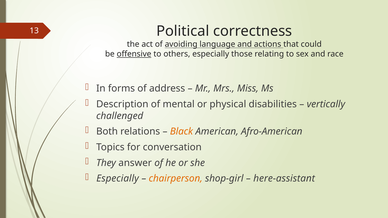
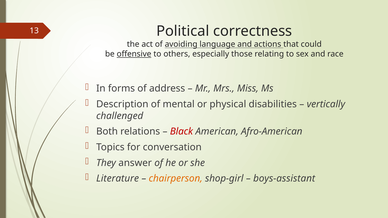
Black colour: orange -> red
Especially at (118, 179): Especially -> Literature
here-assistant: here-assistant -> boys-assistant
